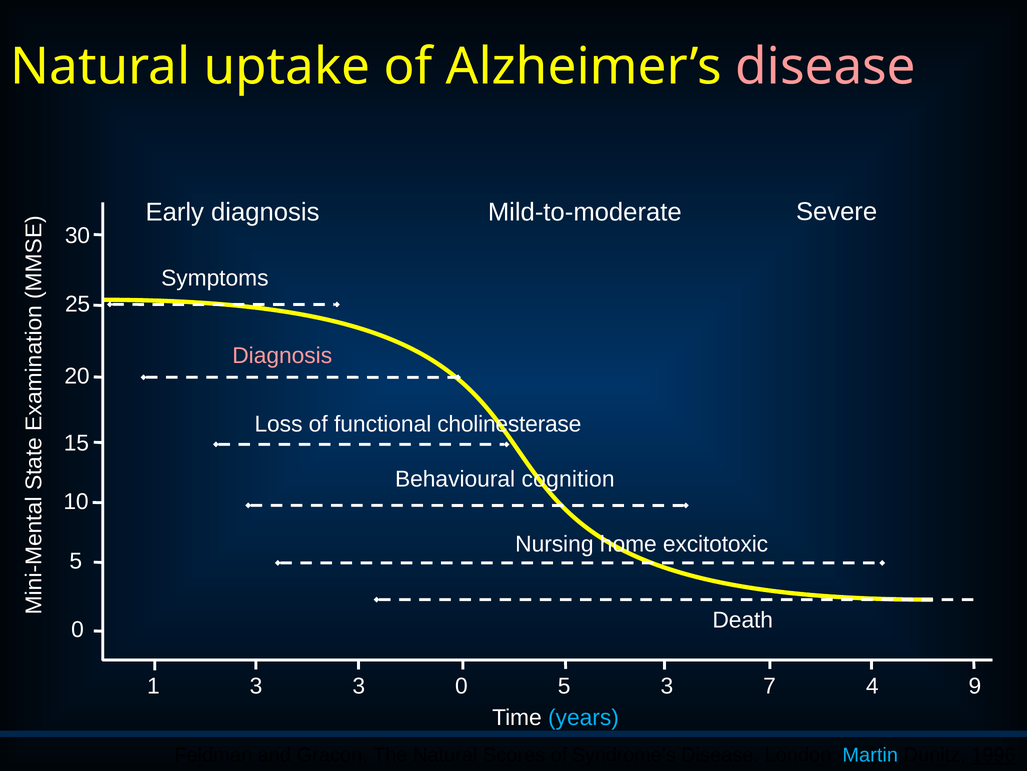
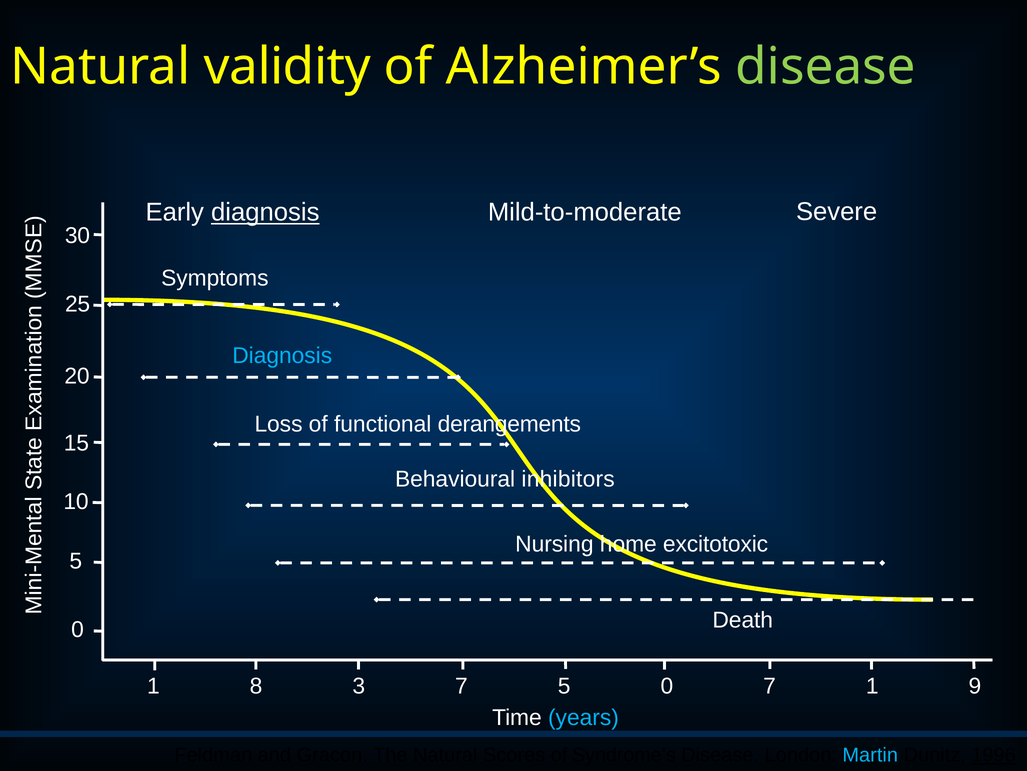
uptake: uptake -> validity
disease at (826, 67) colour: pink -> light green
diagnosis at (265, 212) underline: none -> present
Diagnosis at (282, 355) colour: pink -> light blue
cholinesterase: cholinesterase -> derangements
cognition: cognition -> inhibitors
1 3: 3 -> 8
3 0: 0 -> 7
5 3: 3 -> 0
7 4: 4 -> 1
